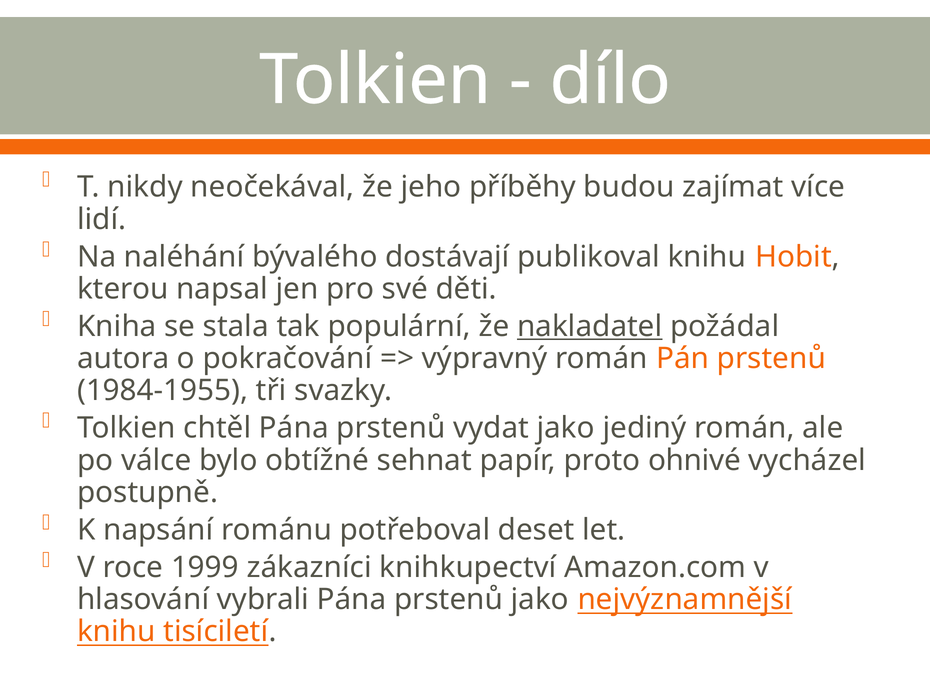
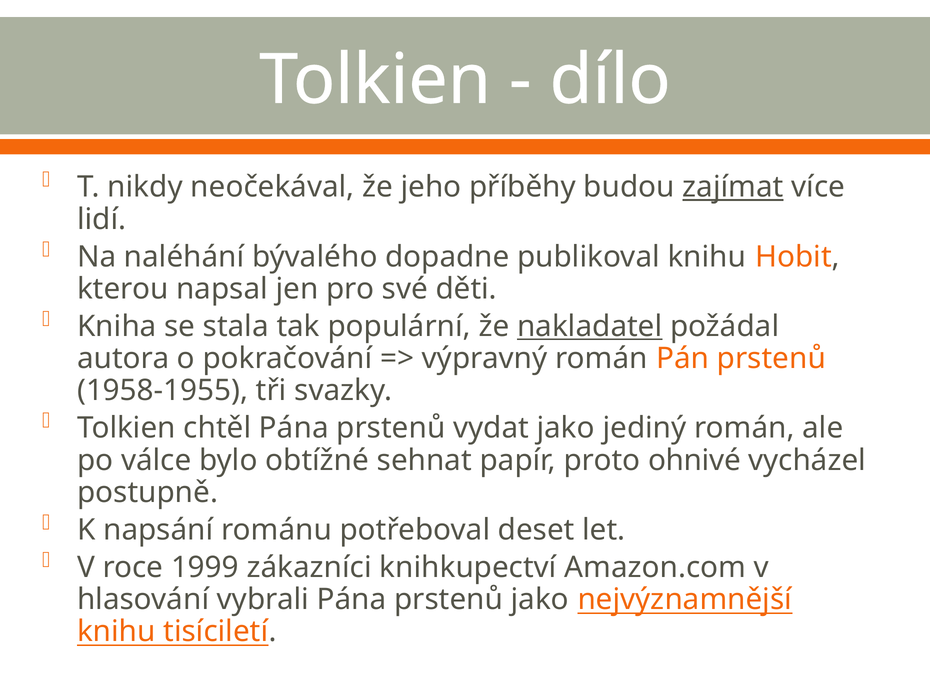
zajímat underline: none -> present
dostávají: dostávají -> dopadne
1984-1955: 1984-1955 -> 1958-1955
